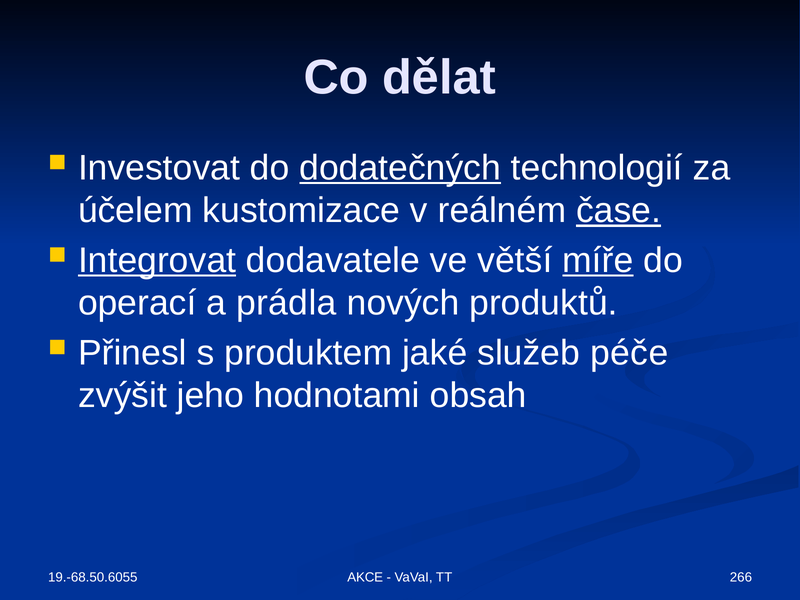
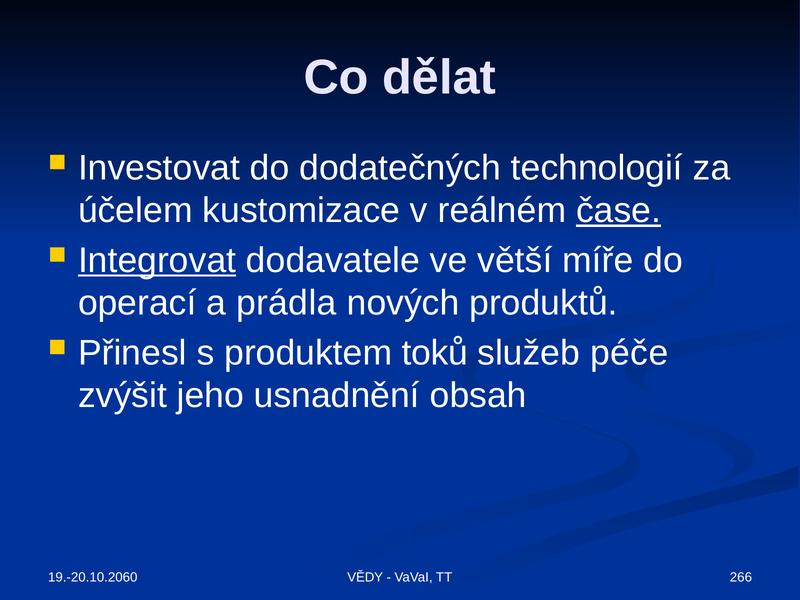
dodatečných underline: present -> none
míře underline: present -> none
jaké: jaké -> toků
hodnotami: hodnotami -> usnadnění
AKCE: AKCE -> VĚDY
19.-68.50.6055: 19.-68.50.6055 -> 19.-20.10.2060
